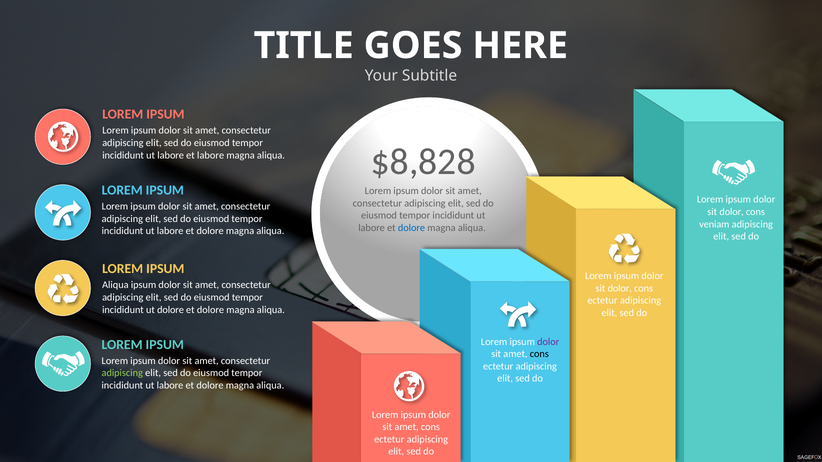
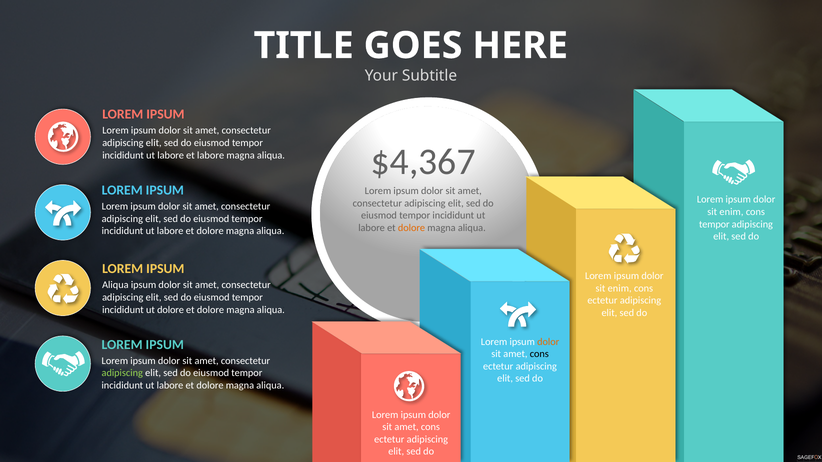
$8,828: $8,828 -> $4,367
dolor at (732, 212): dolor -> enim
veniam at (714, 224): veniam -> tempor
dolore at (411, 228) colour: blue -> orange
dolor at (620, 289): dolor -> enim
dolor at (548, 342) colour: purple -> orange
